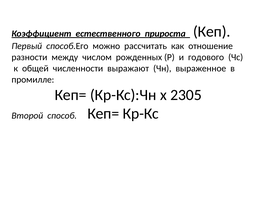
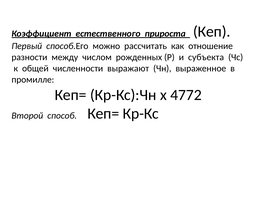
годового: годового -> субъекта
2305: 2305 -> 4772
